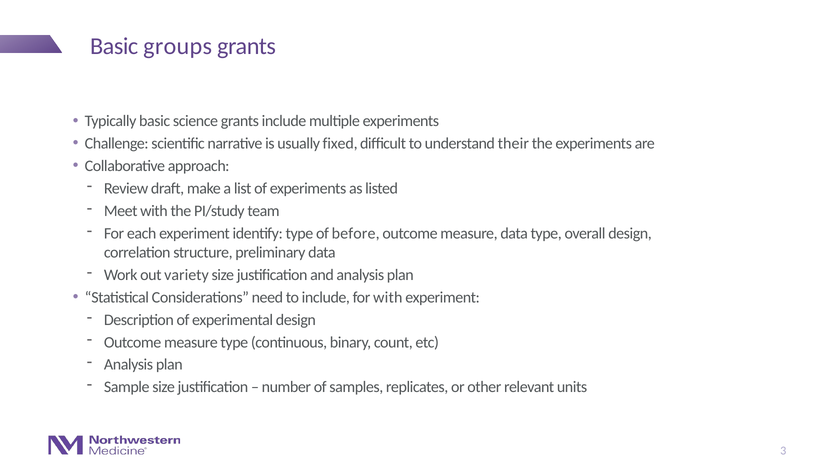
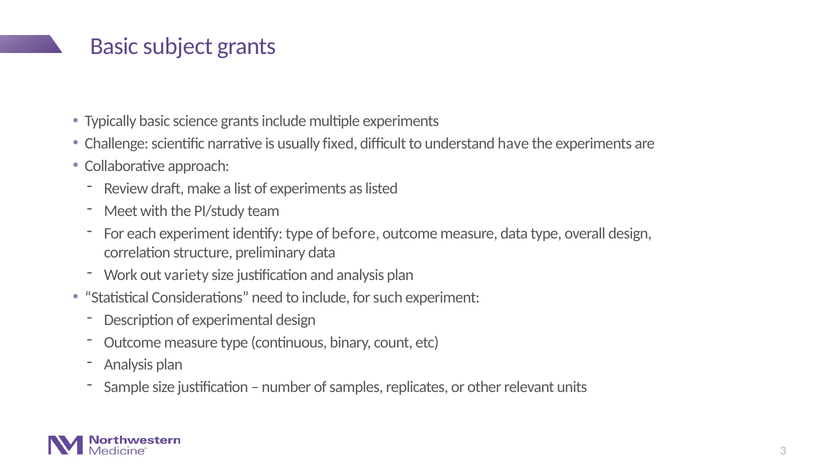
groups: groups -> subject
their: their -> have
for with: with -> such
